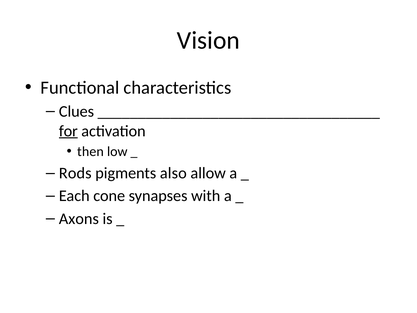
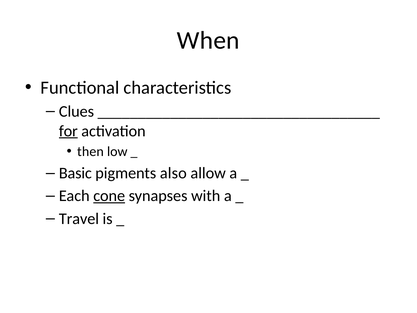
Vision: Vision -> When
Rods: Rods -> Basic
cone underline: none -> present
Axons: Axons -> Travel
